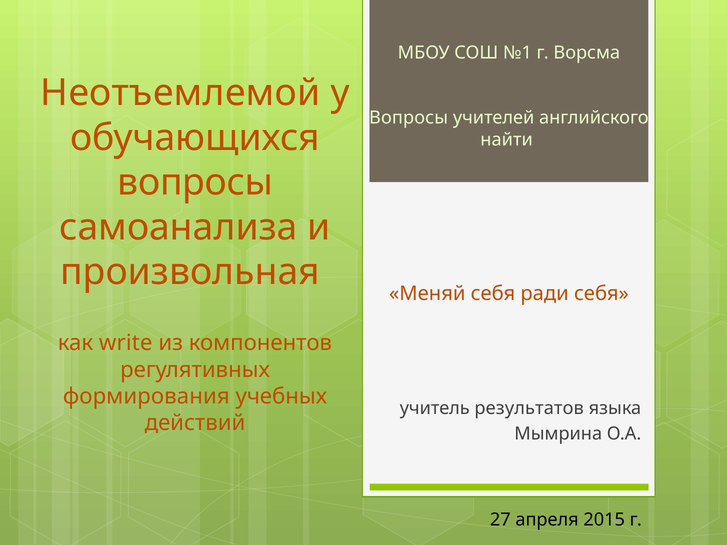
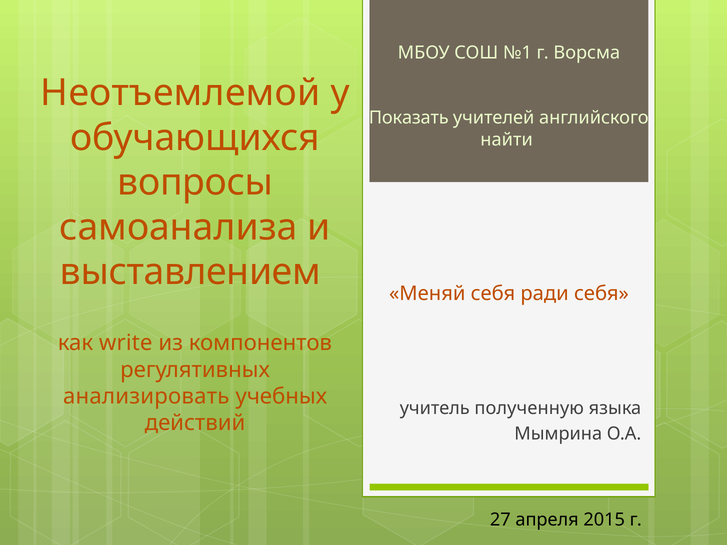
Вопросы at (409, 118): Вопросы -> Показать
произвольная: произвольная -> выставлением
формирования: формирования -> анализировать
результатов: результатов -> полученную
